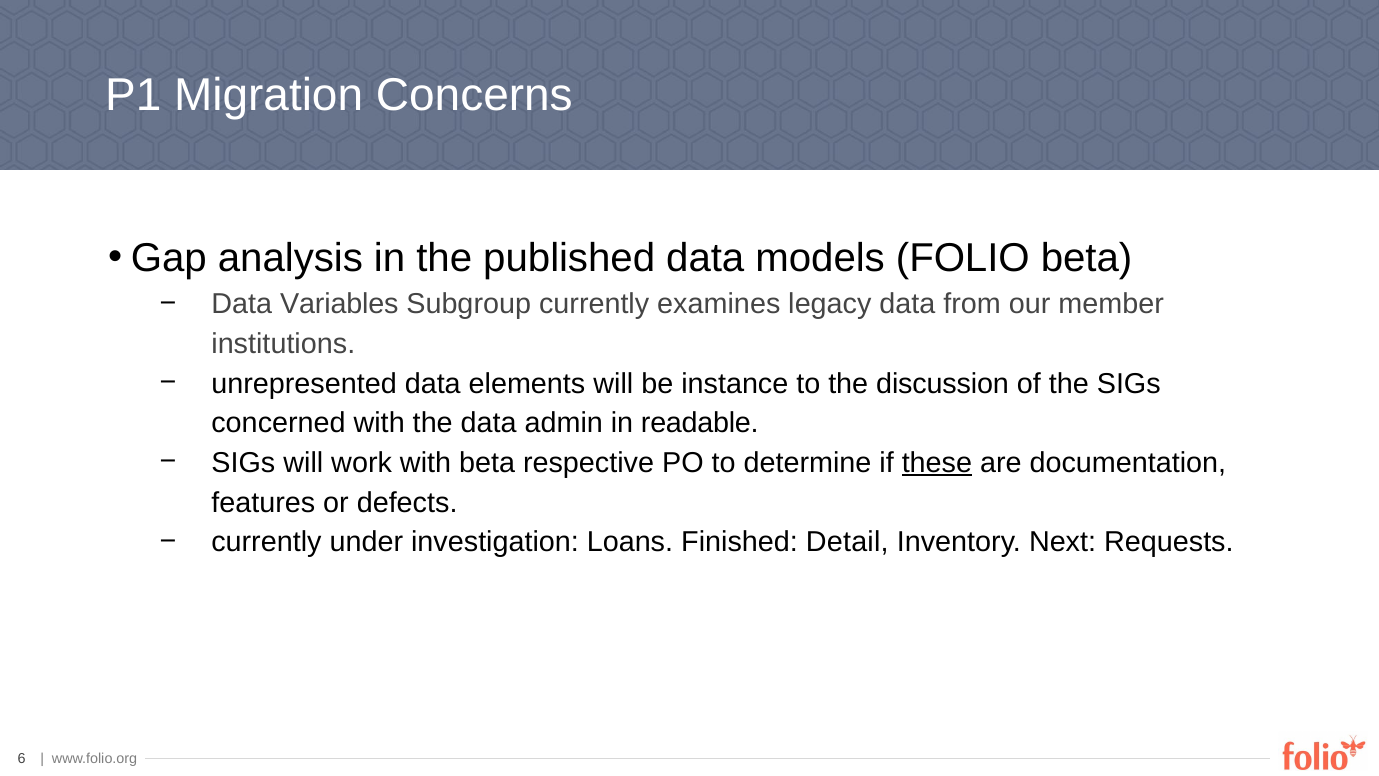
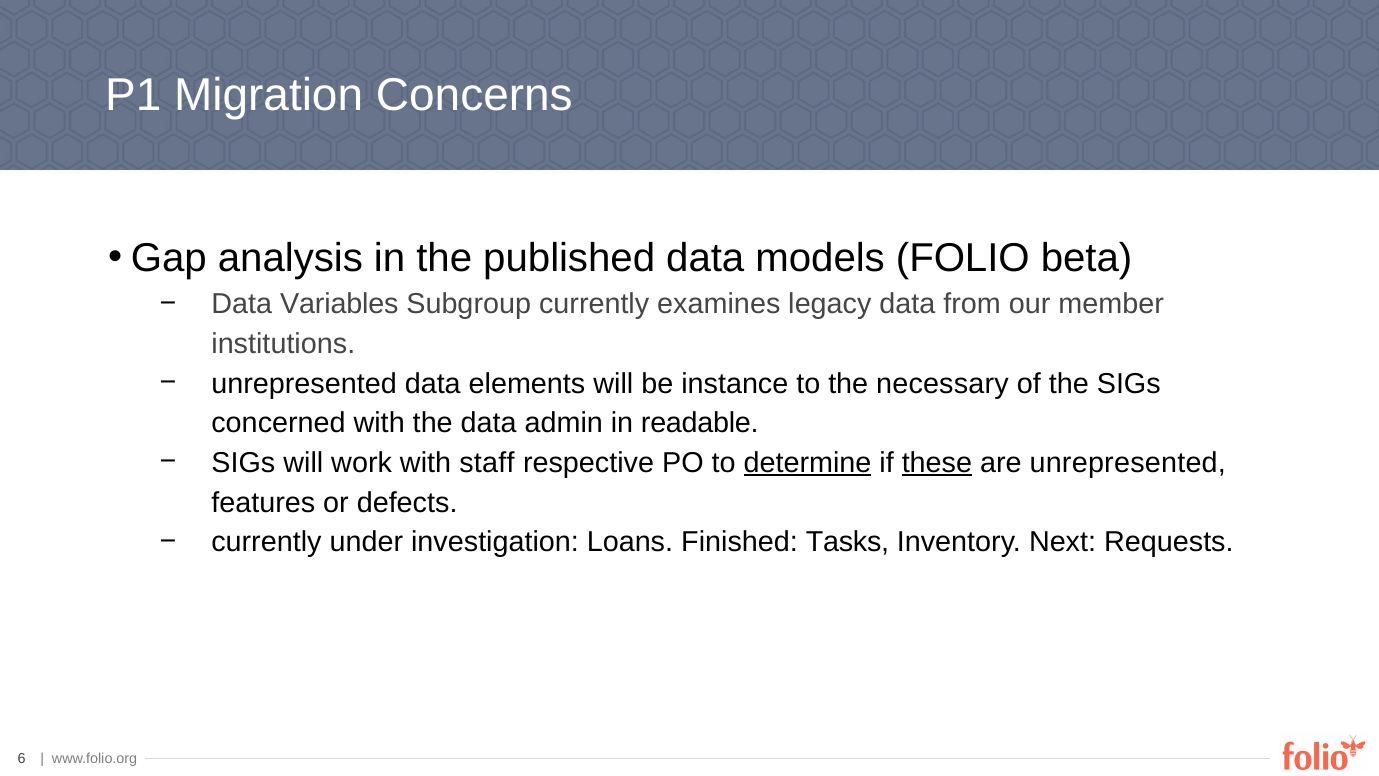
discussion: discussion -> necessary
with beta: beta -> staff
determine underline: none -> present
are documentation: documentation -> unrepresented
Detail: Detail -> Tasks
